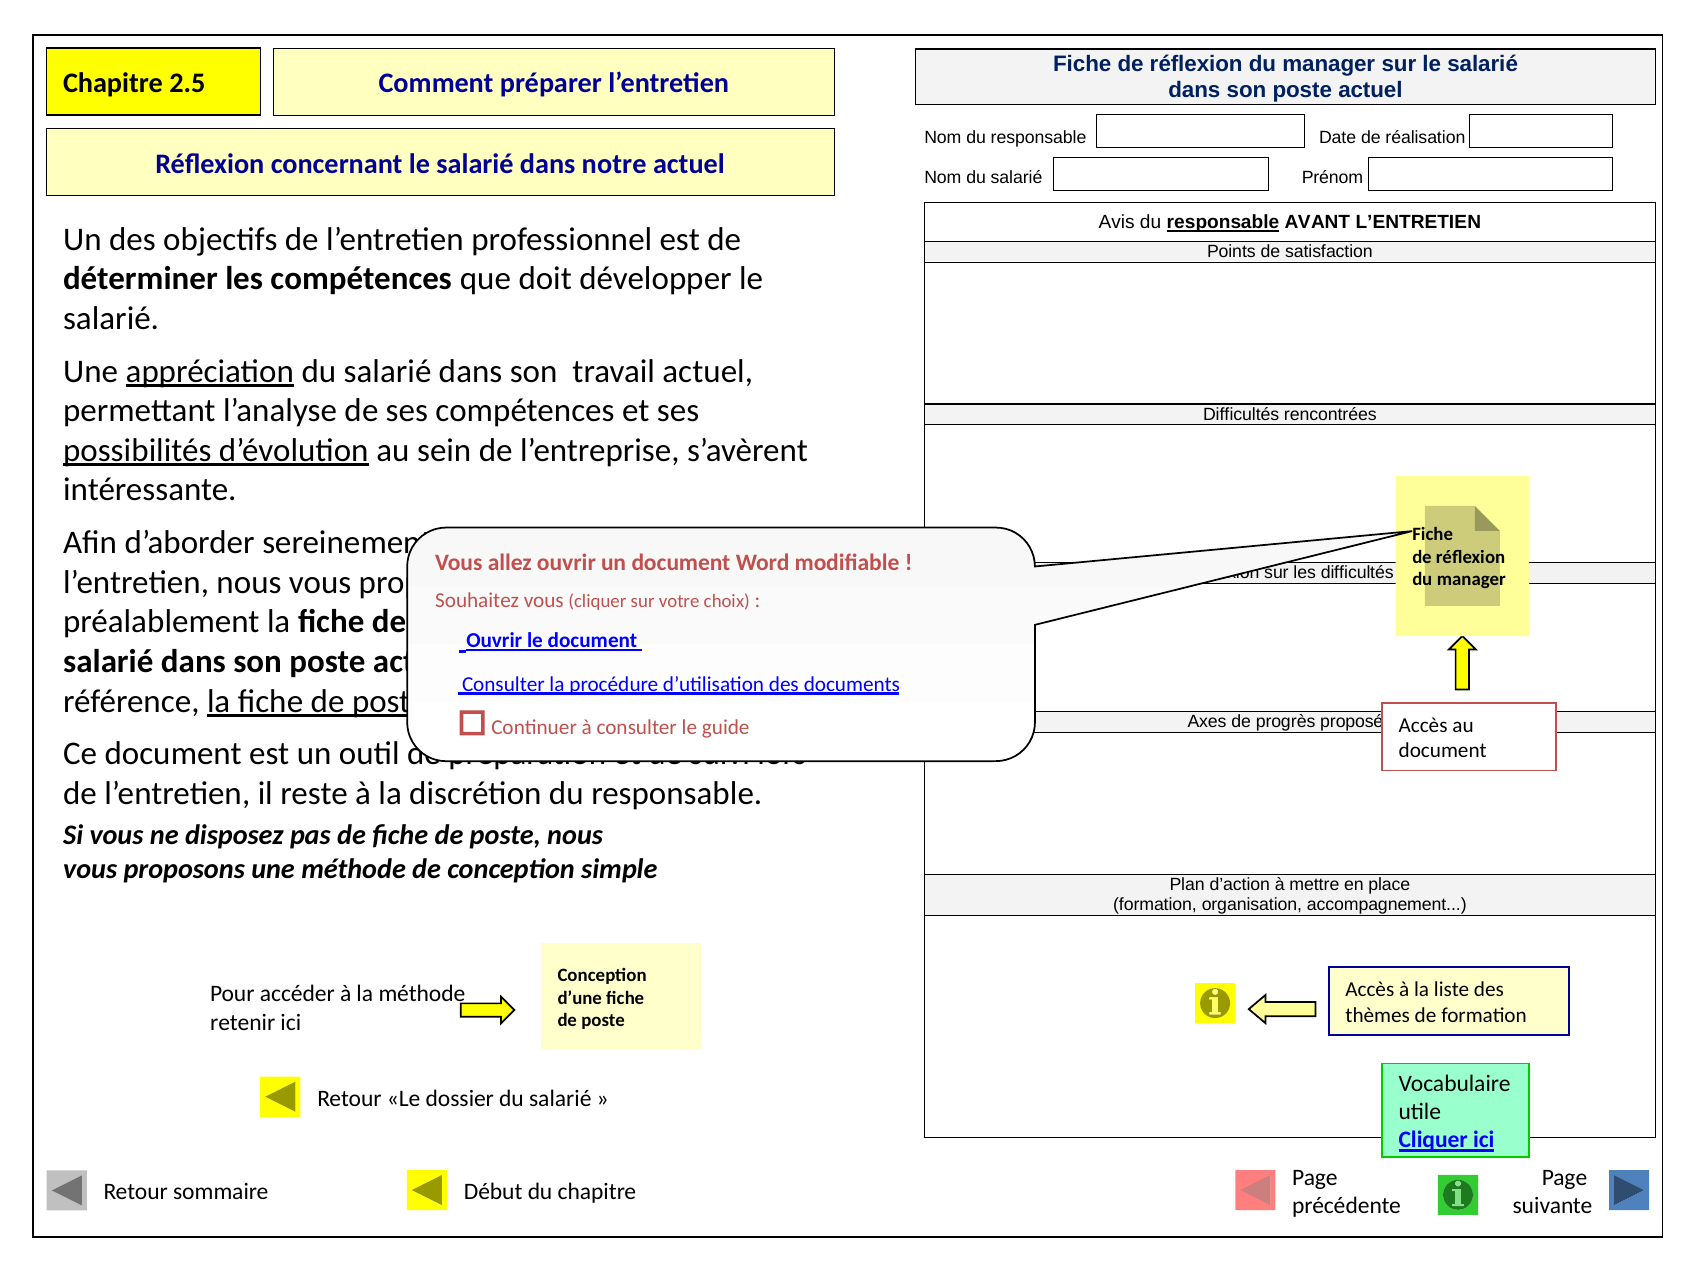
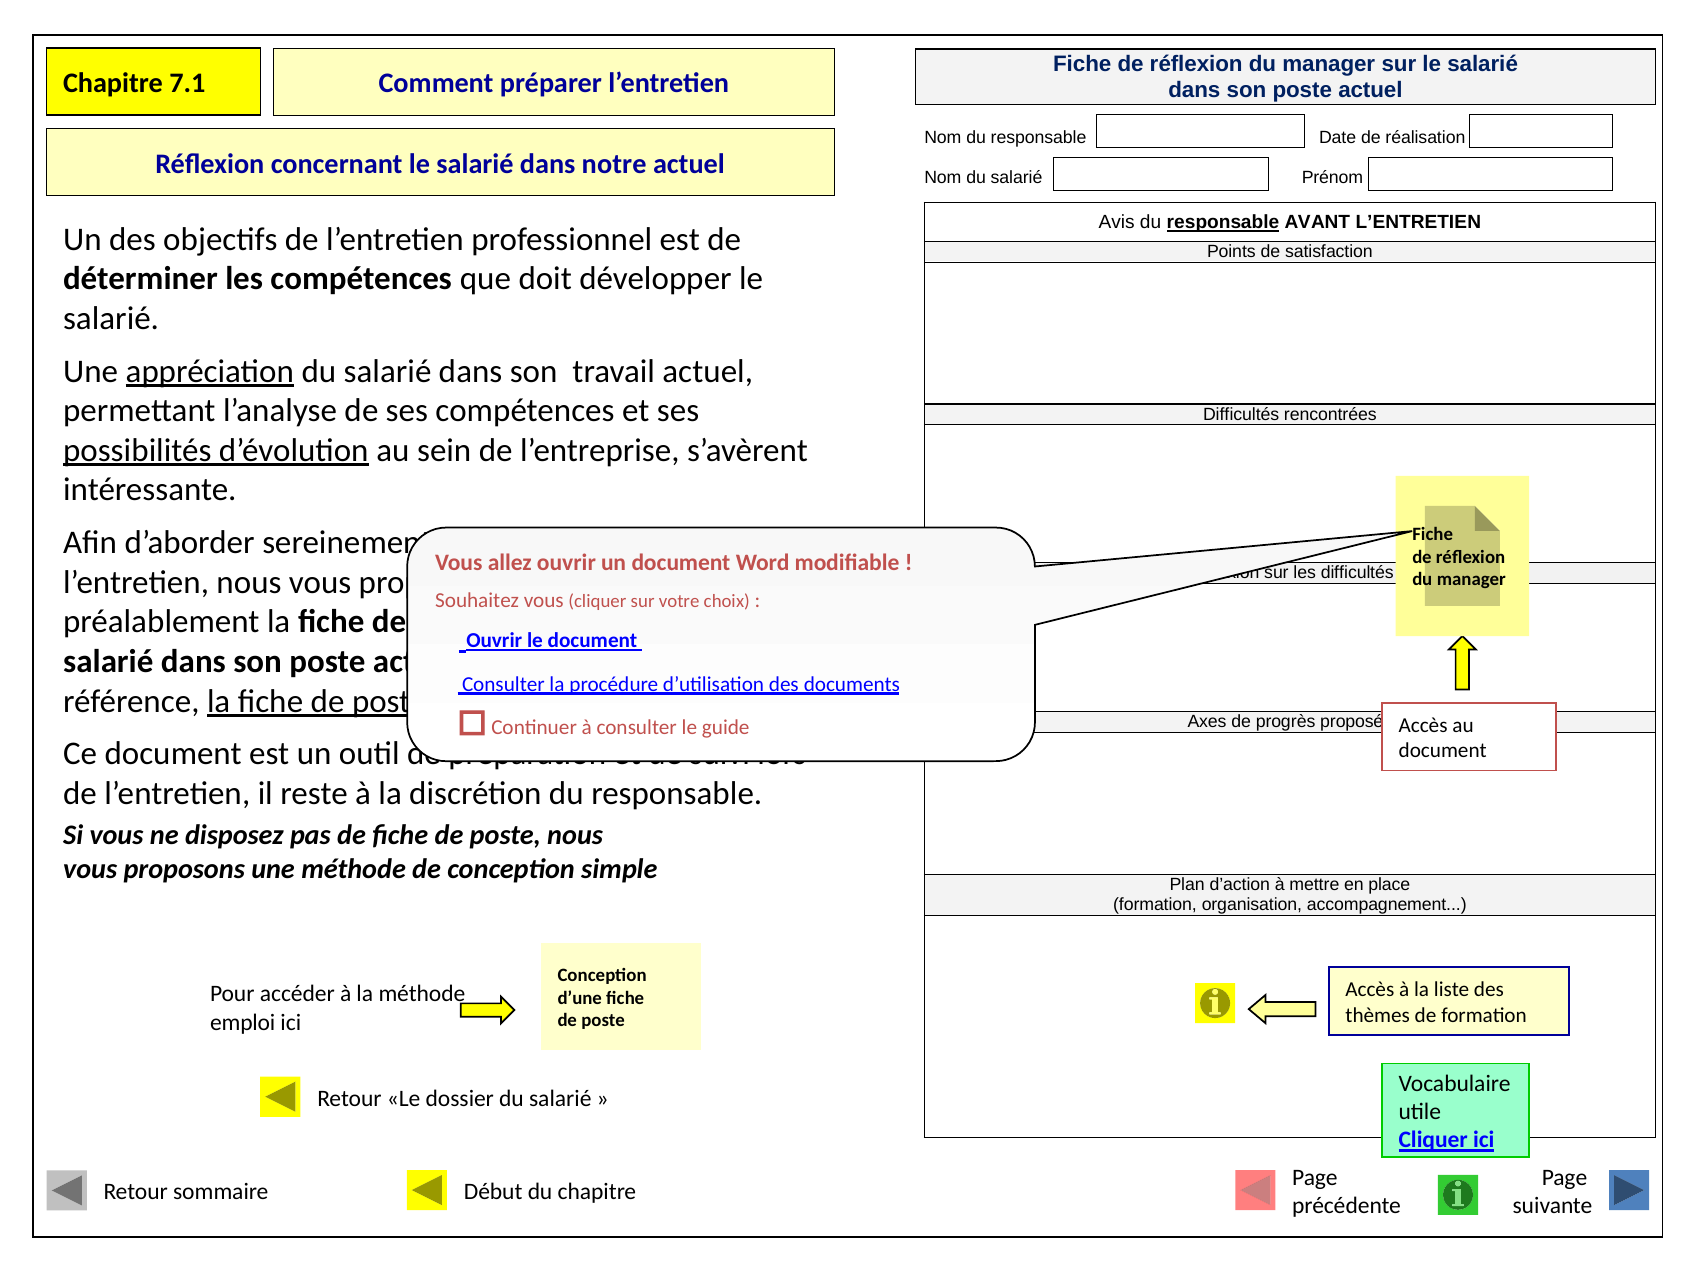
2.5: 2.5 -> 7.1
retenir: retenir -> emploi
